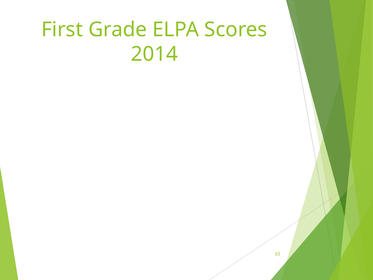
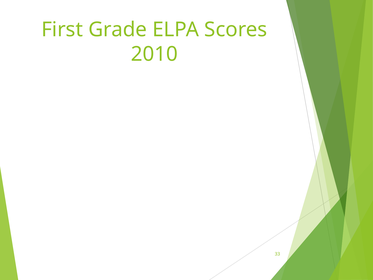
2014: 2014 -> 2010
